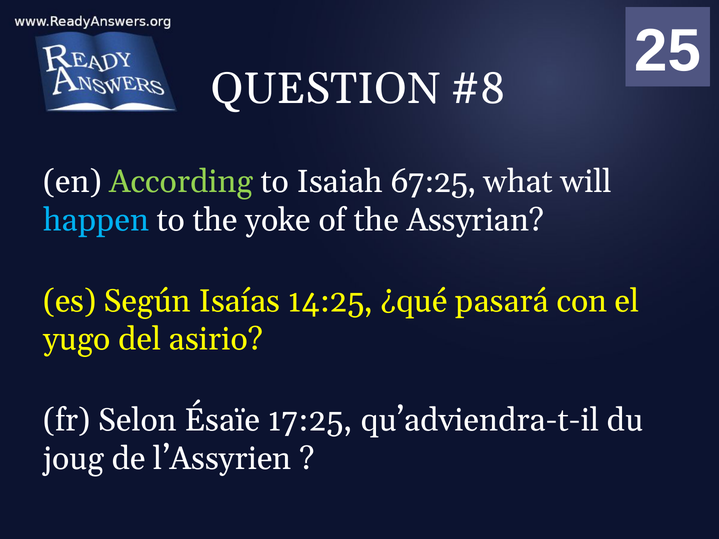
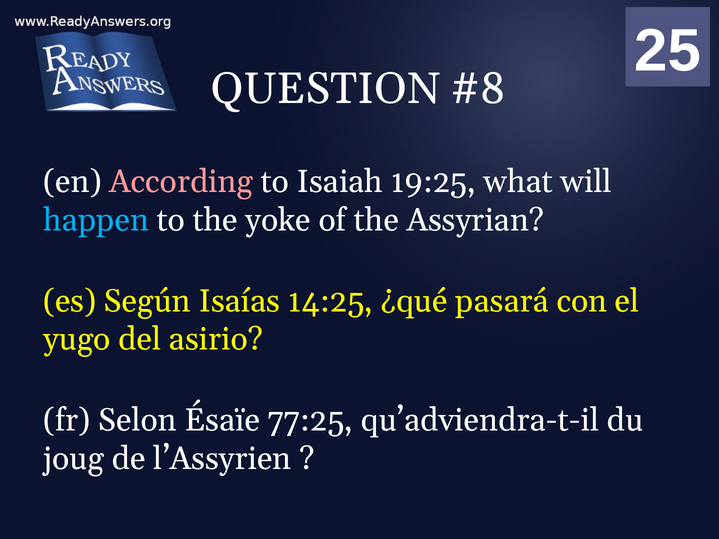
According colour: light green -> pink
67:25: 67:25 -> 19:25
17:25: 17:25 -> 77:25
